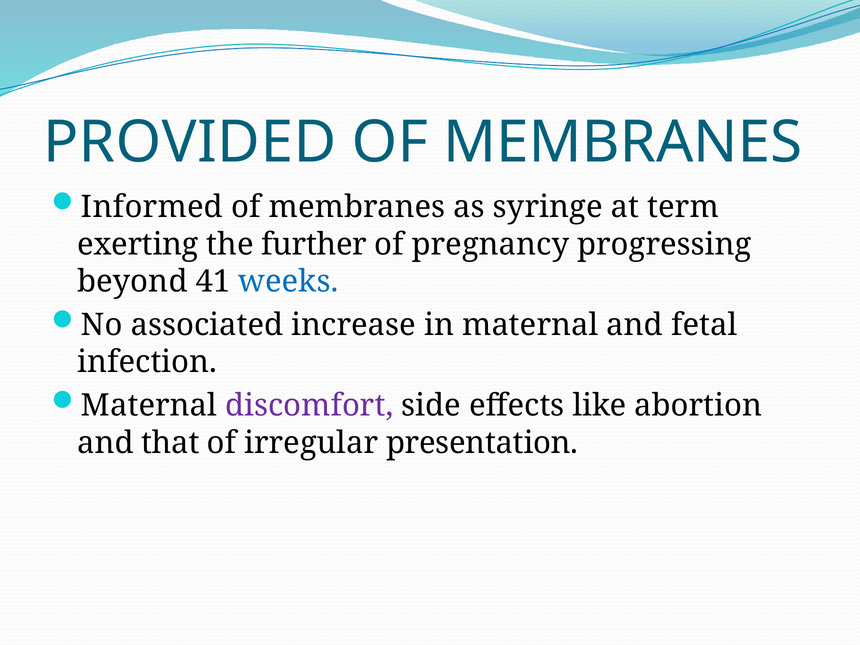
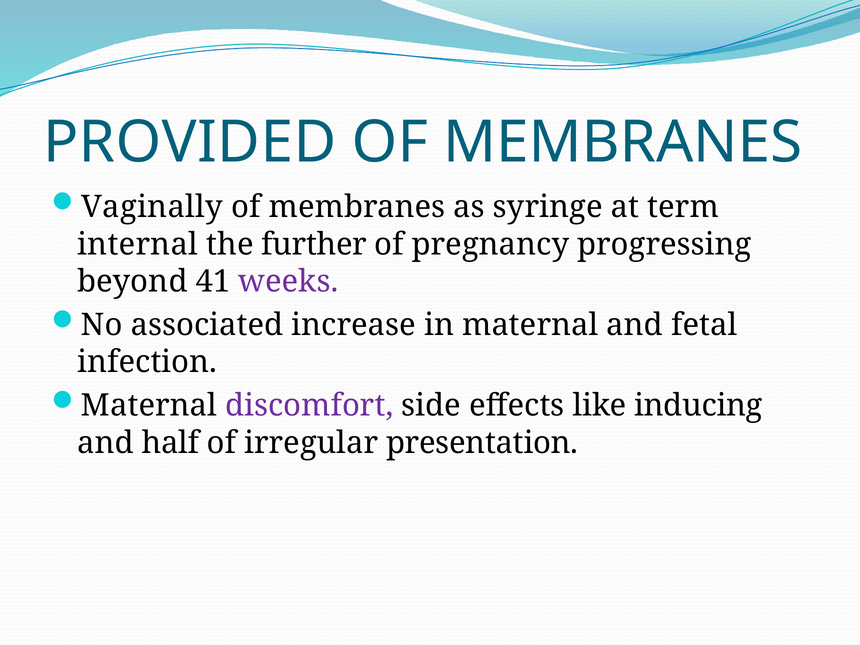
Informed: Informed -> Vaginally
exerting: exerting -> internal
weeks colour: blue -> purple
abortion: abortion -> inducing
that: that -> half
